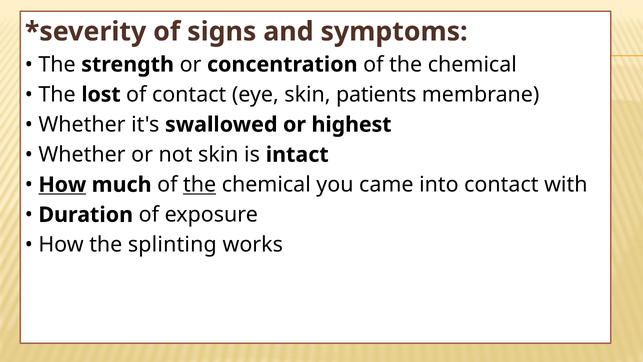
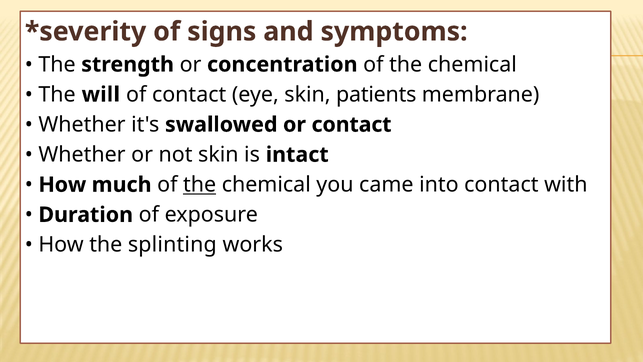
lost: lost -> will
or highest: highest -> contact
How at (62, 185) underline: present -> none
